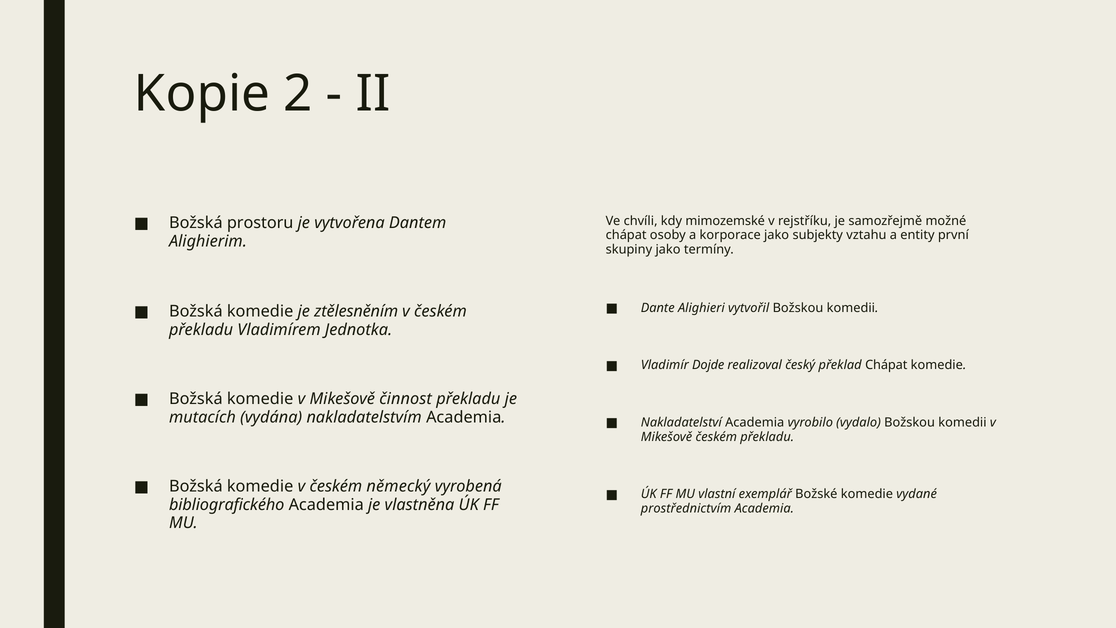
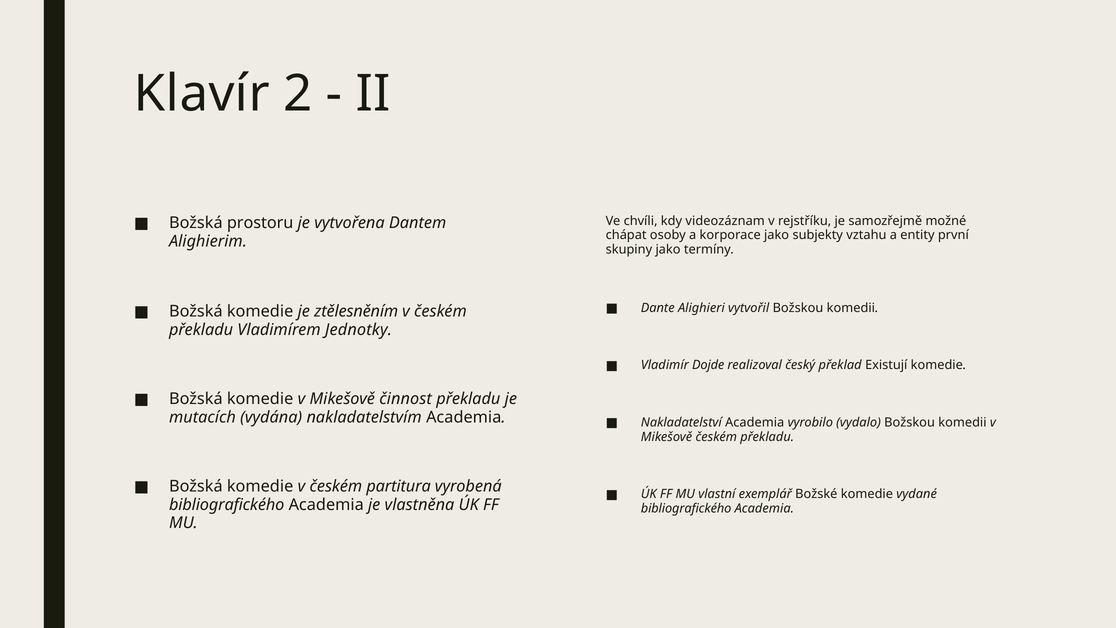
Kopie: Kopie -> Klavír
mimozemské: mimozemské -> videozáznam
Jednotka: Jednotka -> Jednotky
překlad Chápat: Chápat -> Existují
německý: německý -> partitura
prostřednictvím at (686, 508): prostřednictvím -> bibliografického
